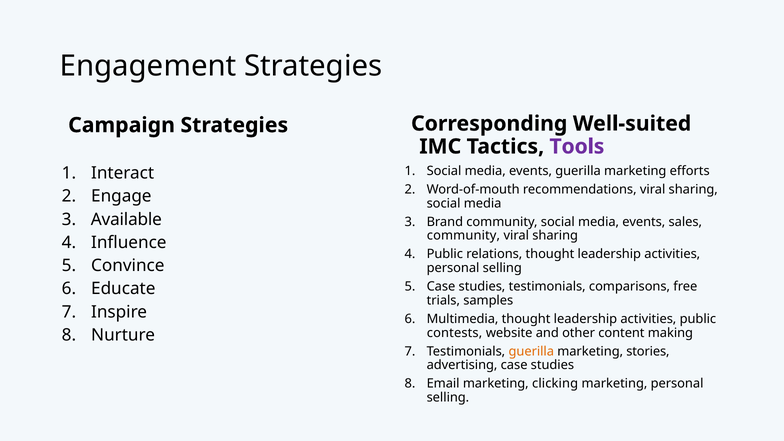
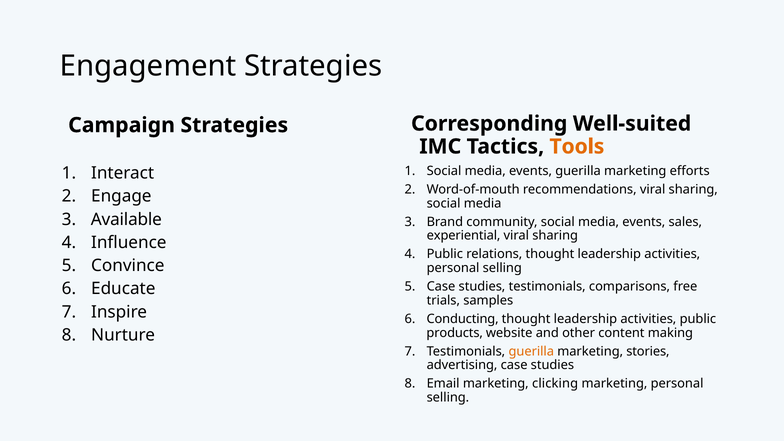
Tools colour: purple -> orange
community at (463, 236): community -> experiential
Multimedia: Multimedia -> Conducting
contests: contests -> products
